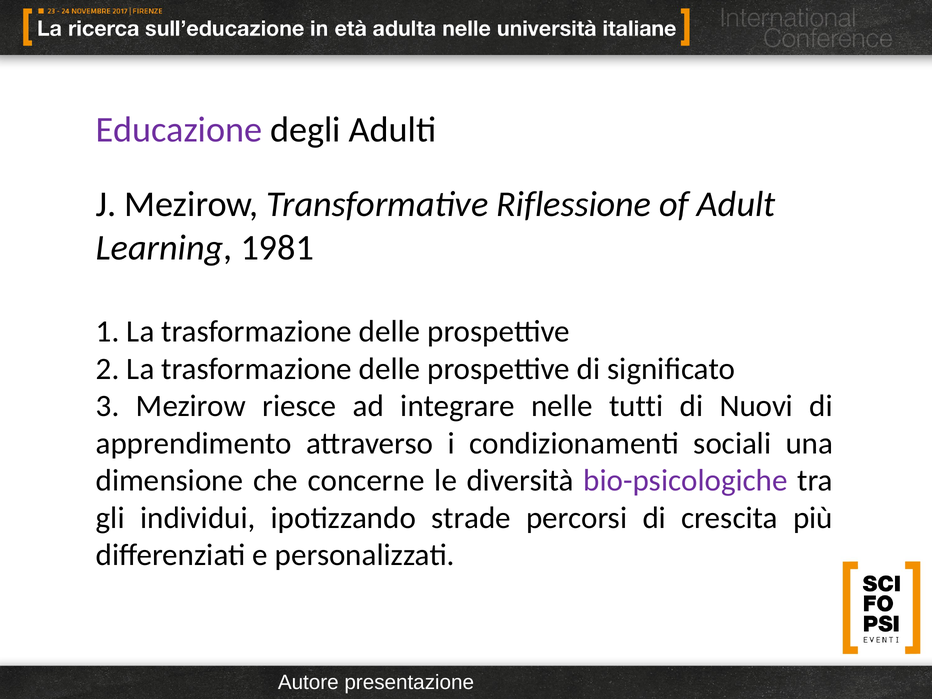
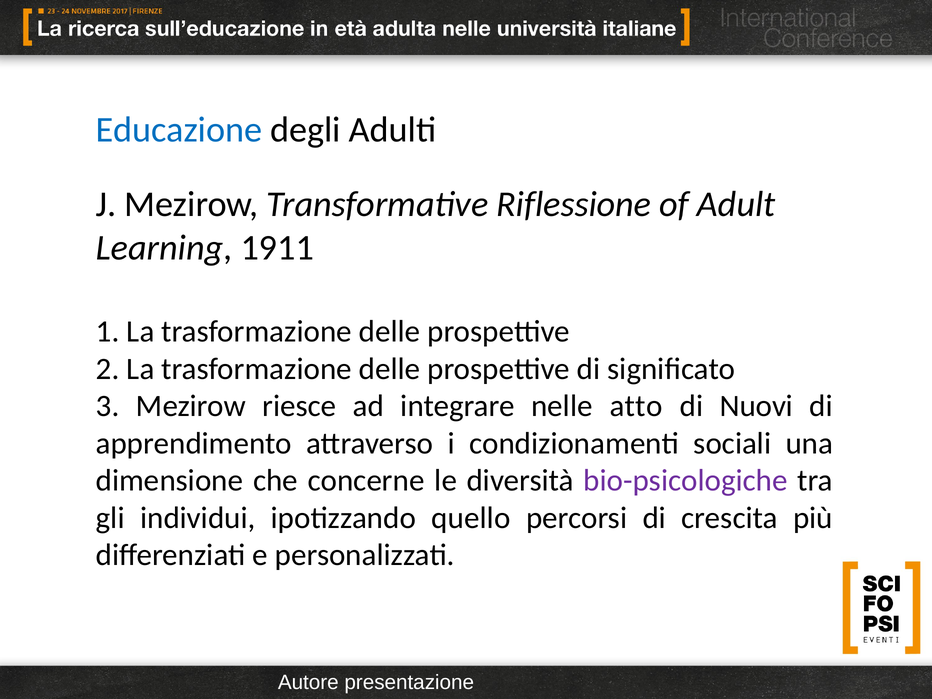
Educazione colour: purple -> blue
1981: 1981 -> 1911
tutti: tutti -> atto
strade: strade -> quello
